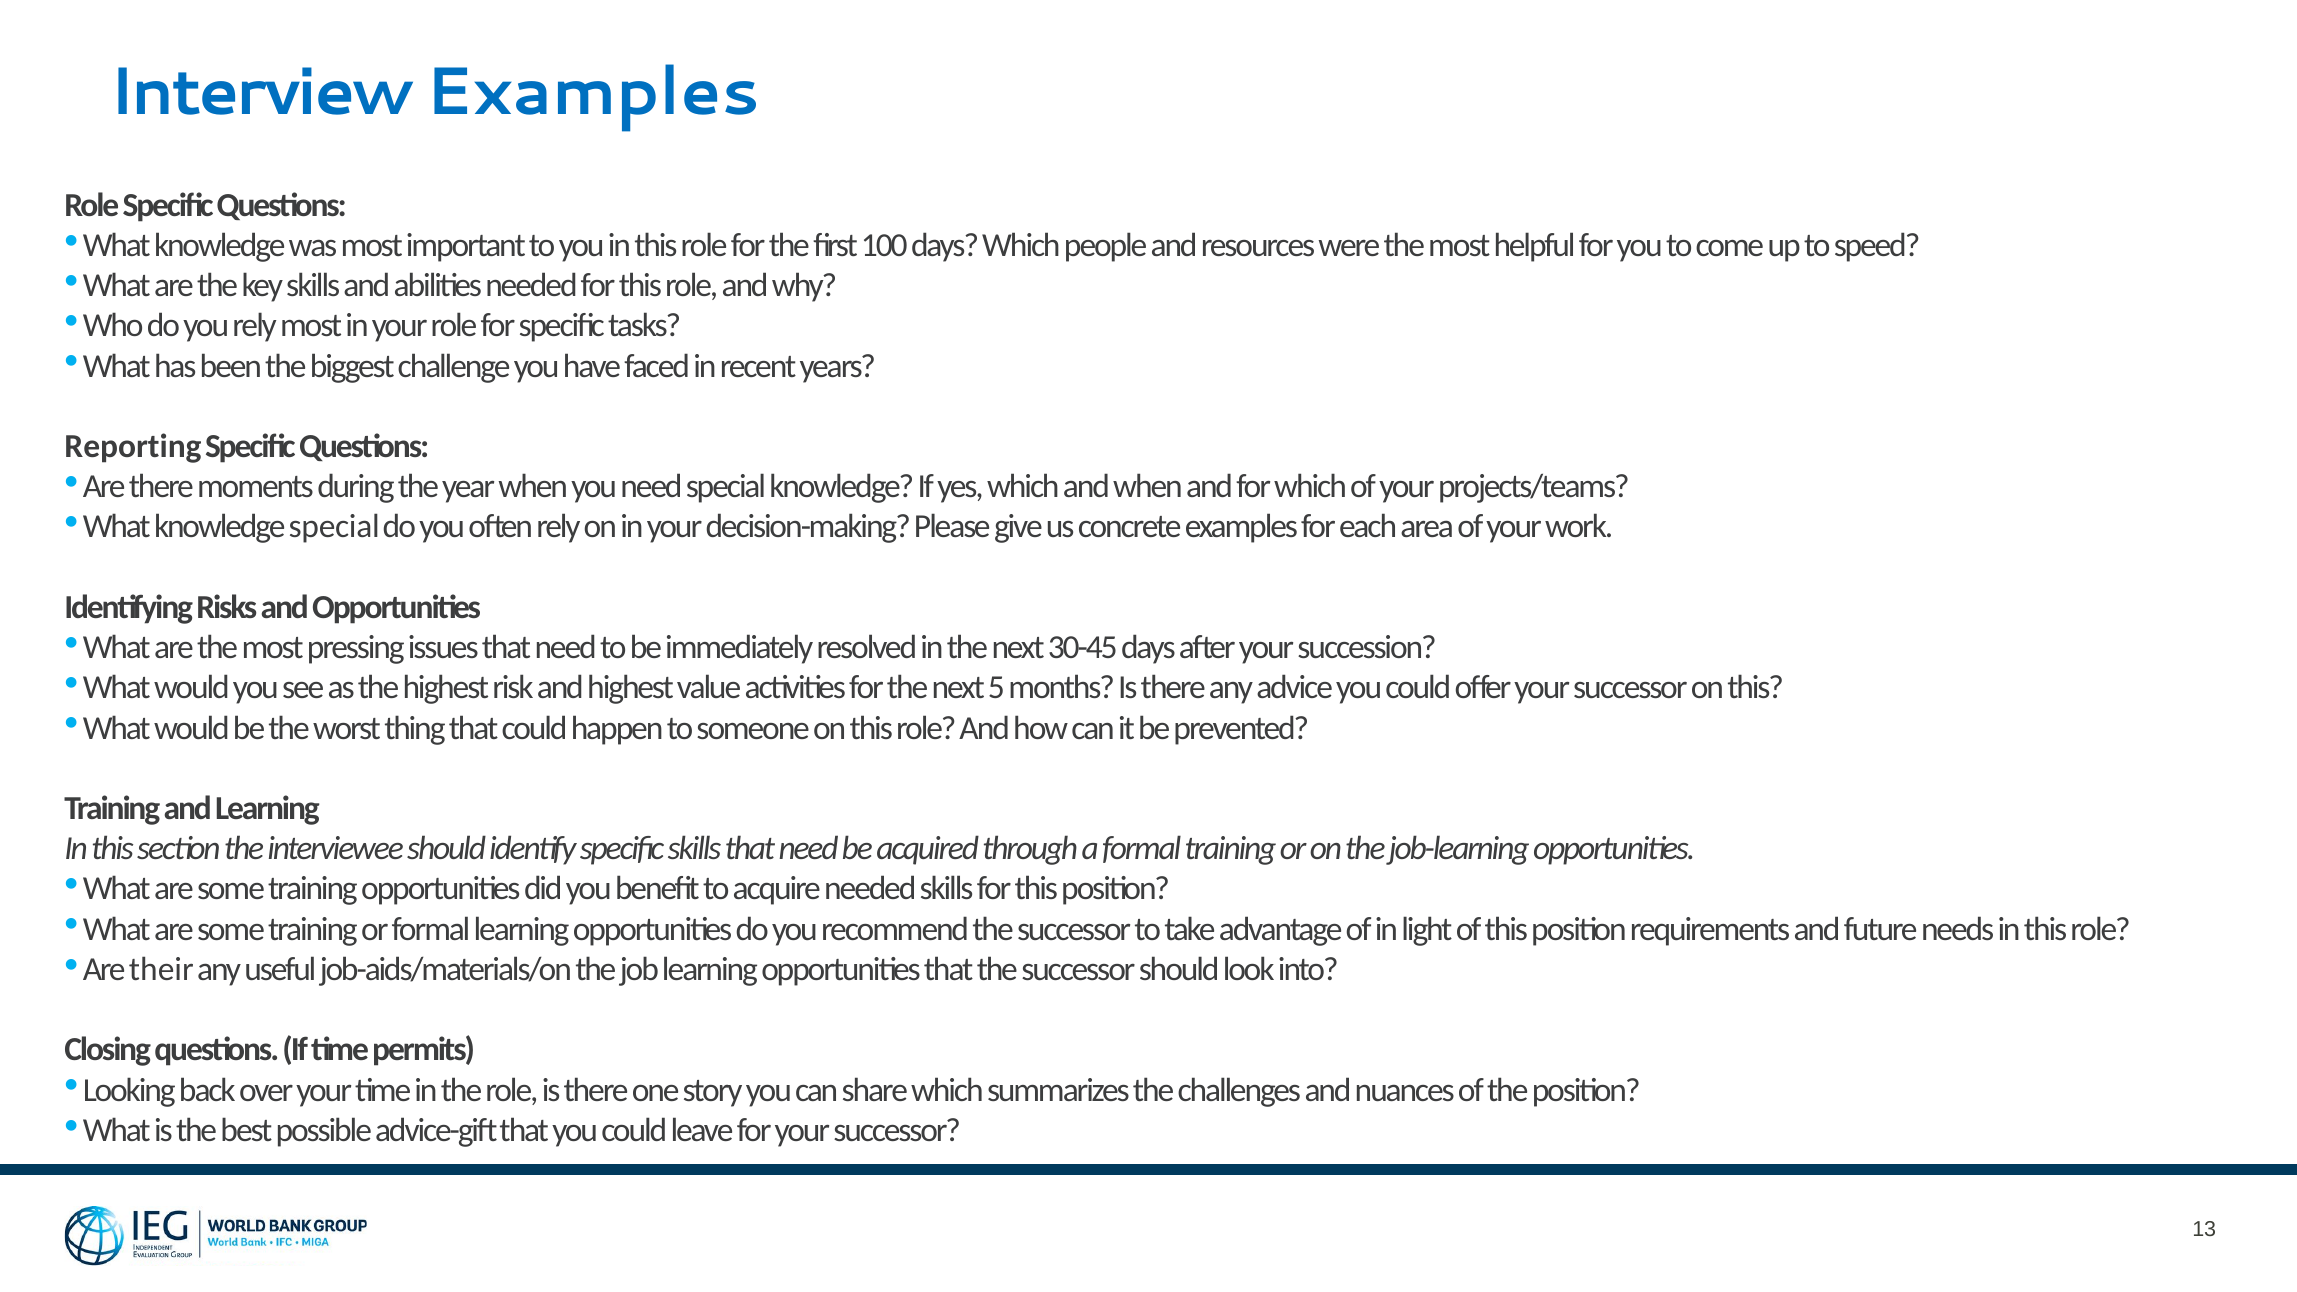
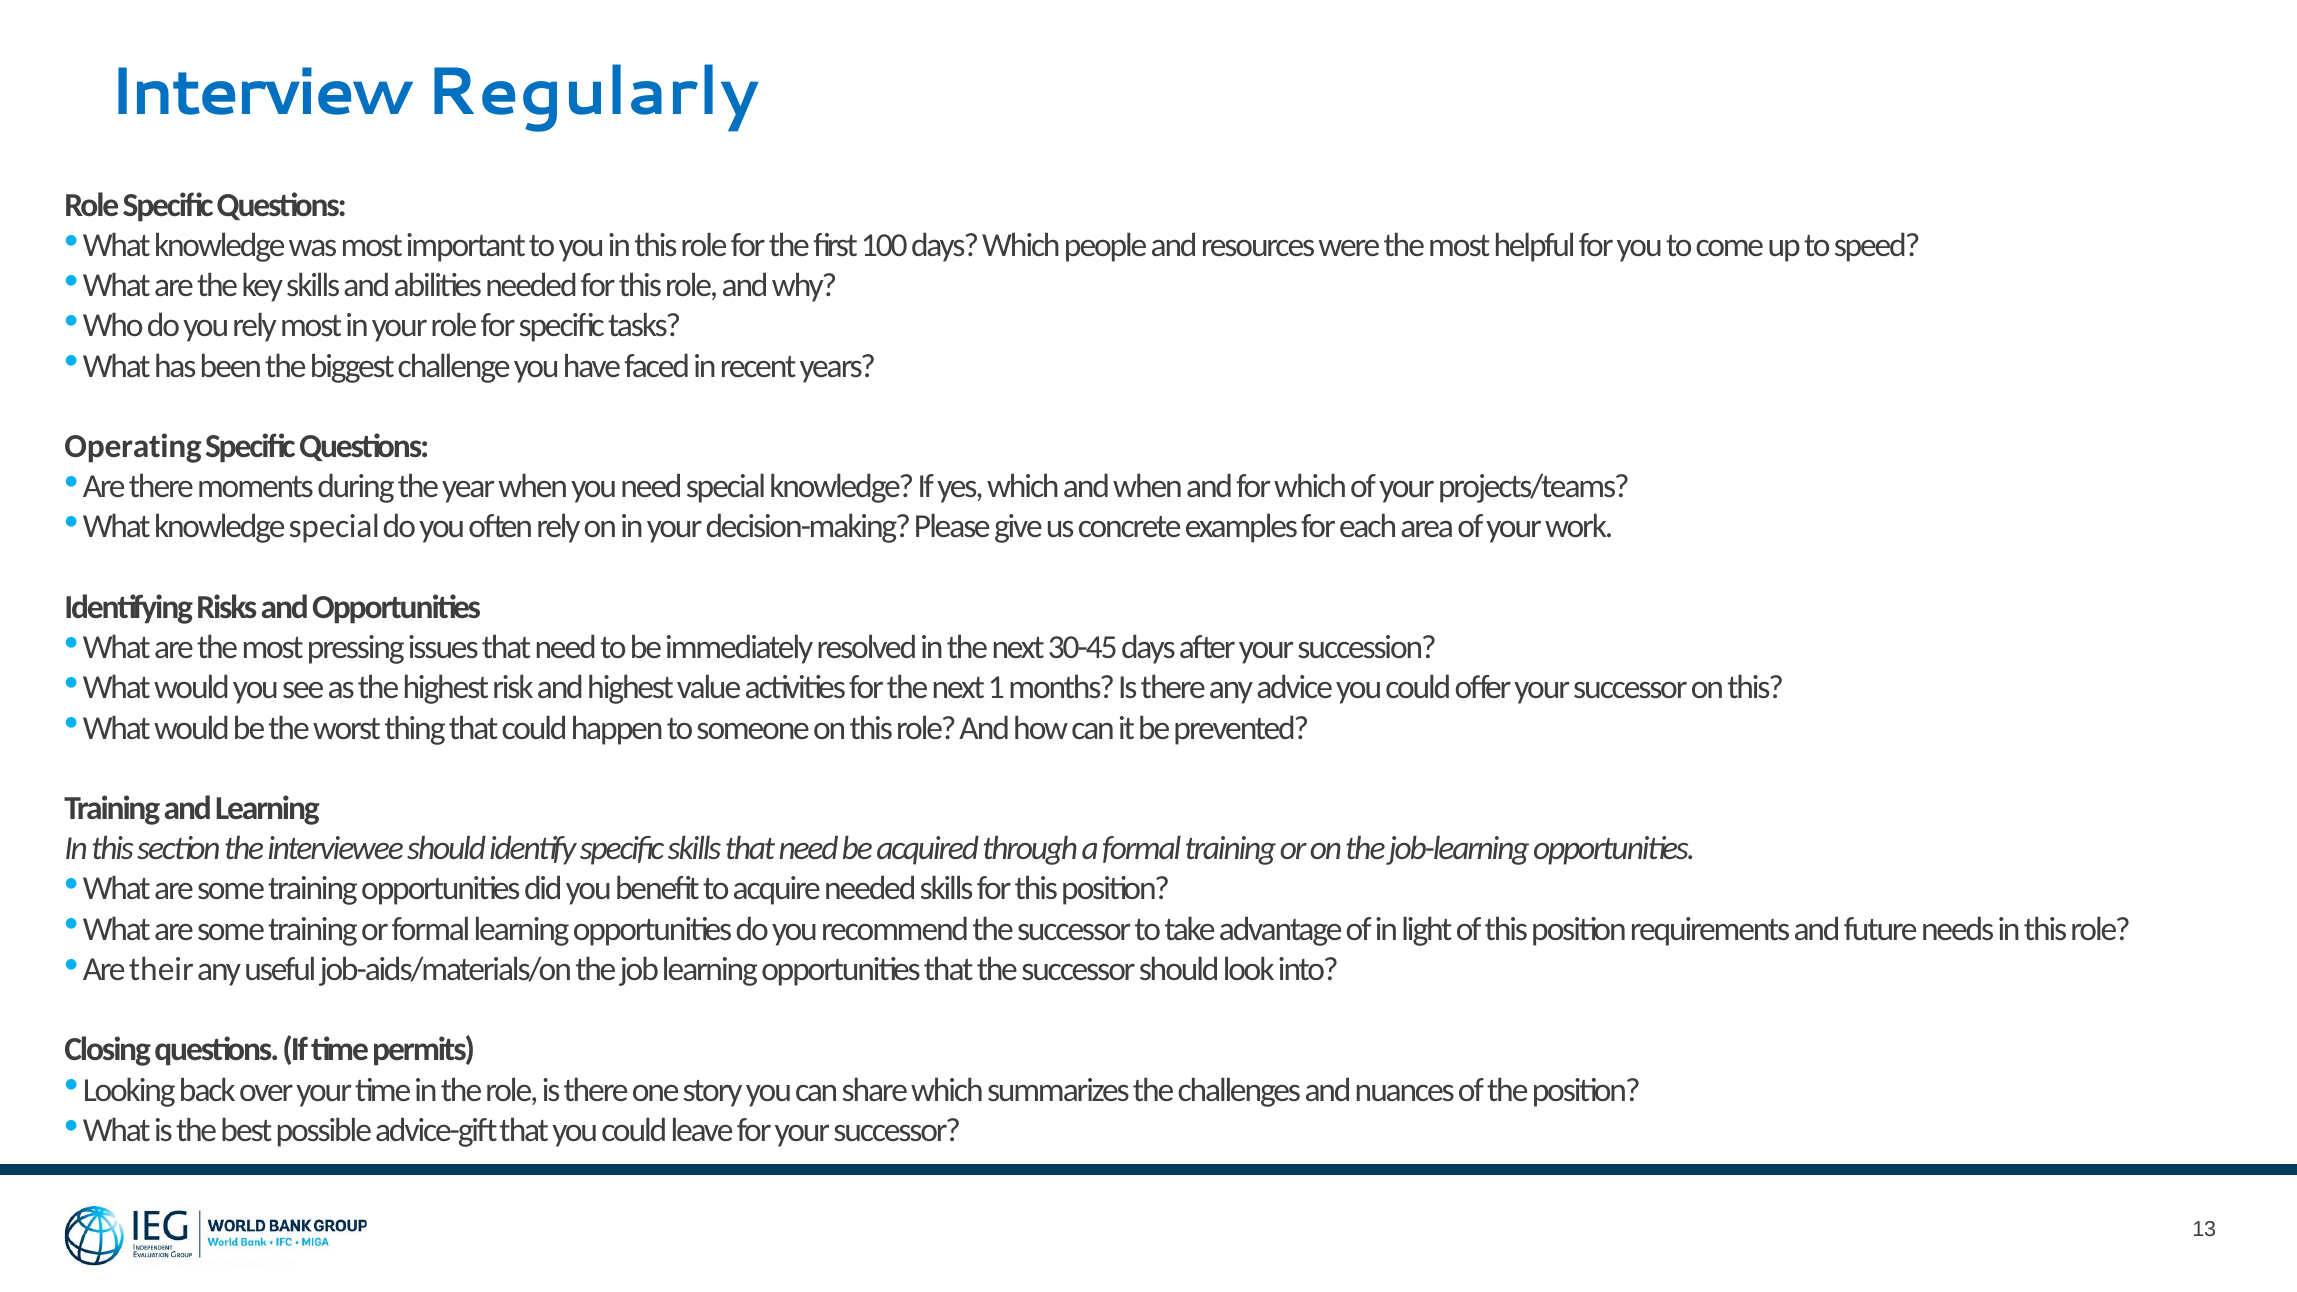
Interview Examples: Examples -> Regularly
Reporting: Reporting -> Operating
5: 5 -> 1
